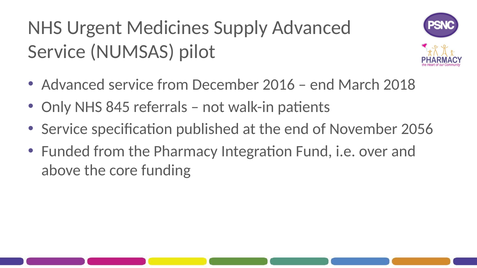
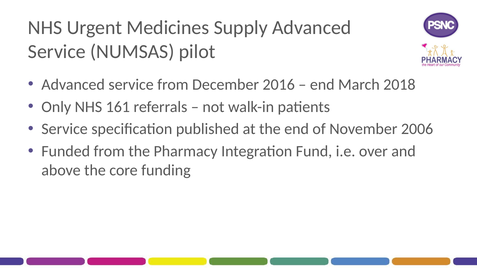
845: 845 -> 161
2056: 2056 -> 2006
